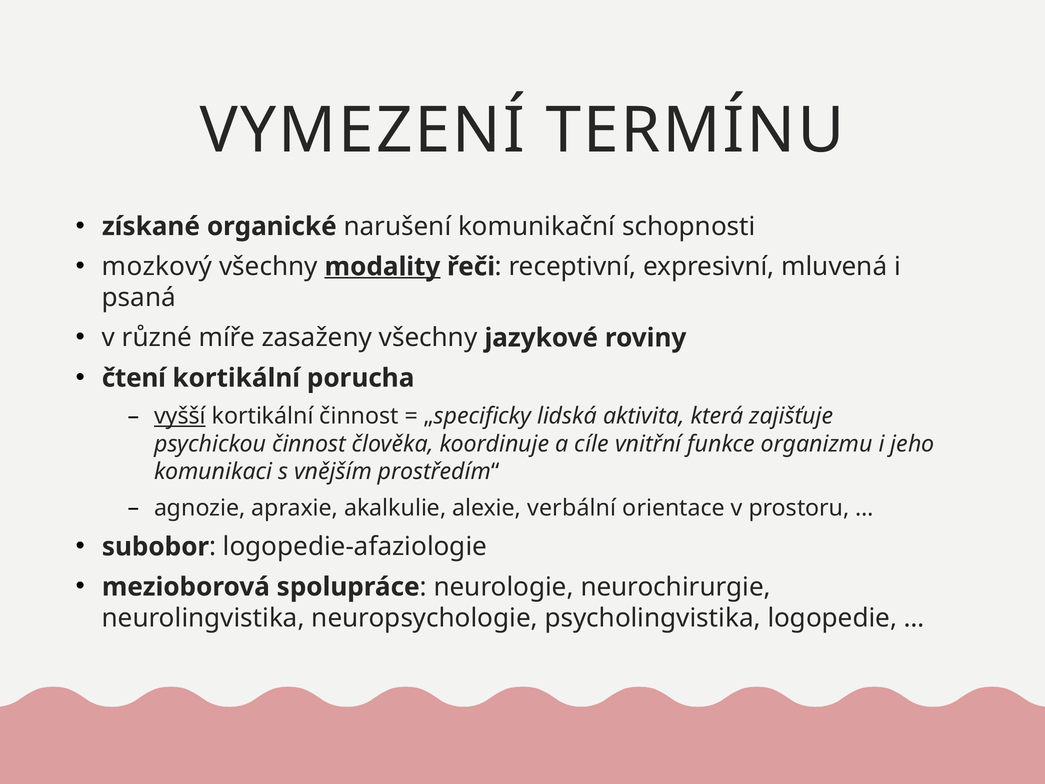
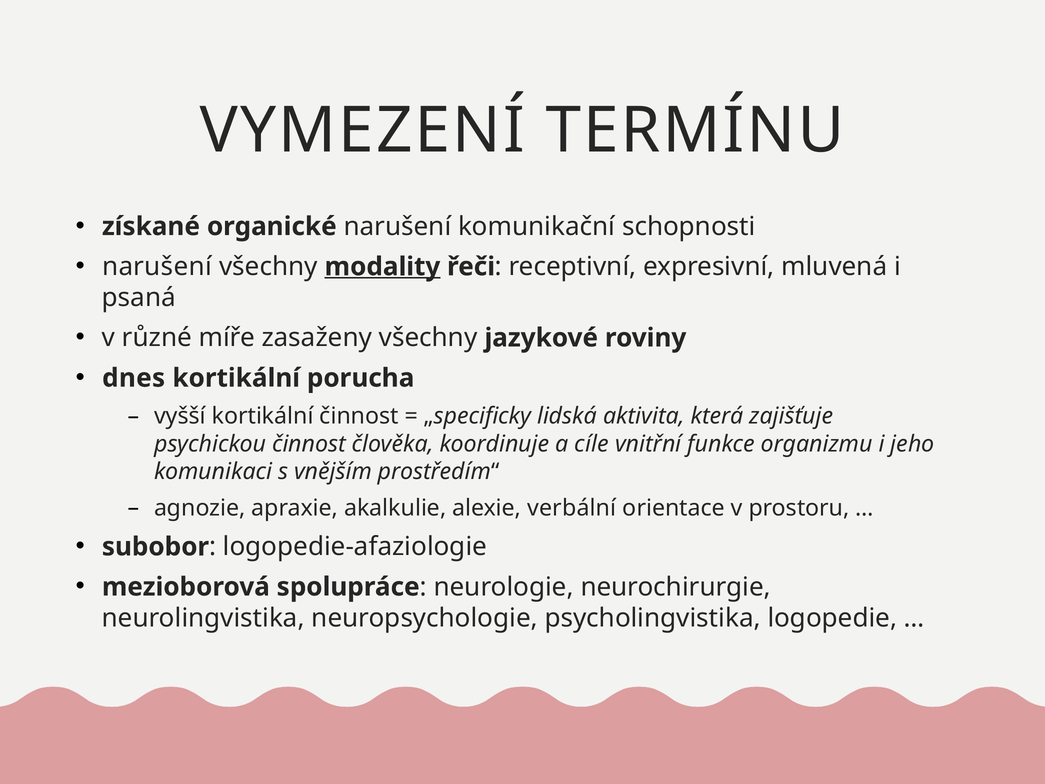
mozkový at (157, 267): mozkový -> narušení
čtení: čtení -> dnes
vyšší underline: present -> none
